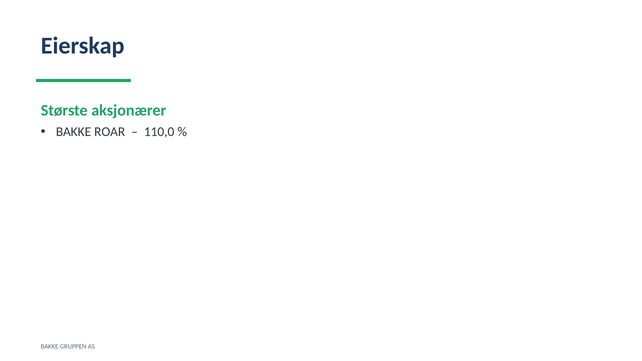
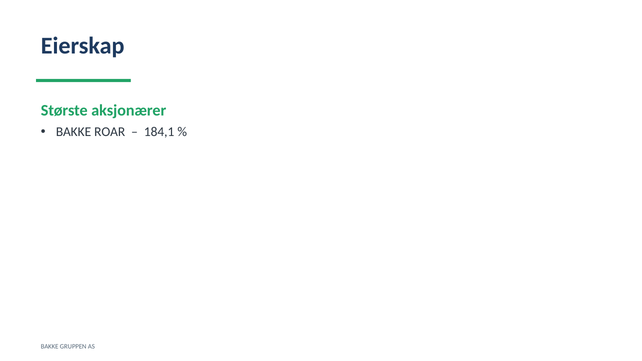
110,0: 110,0 -> 184,1
